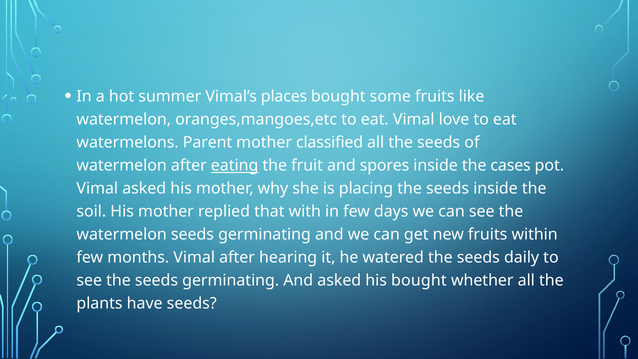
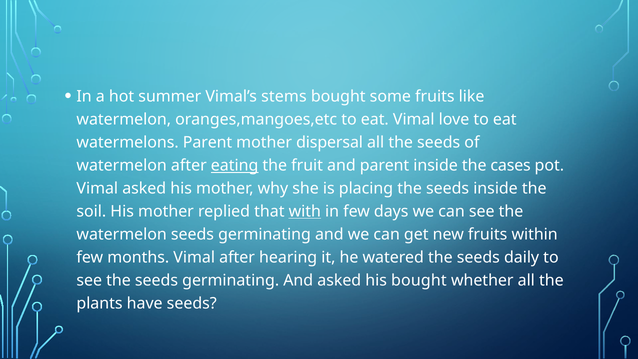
places: places -> stems
classified: classified -> dispersal
and spores: spores -> parent
with underline: none -> present
